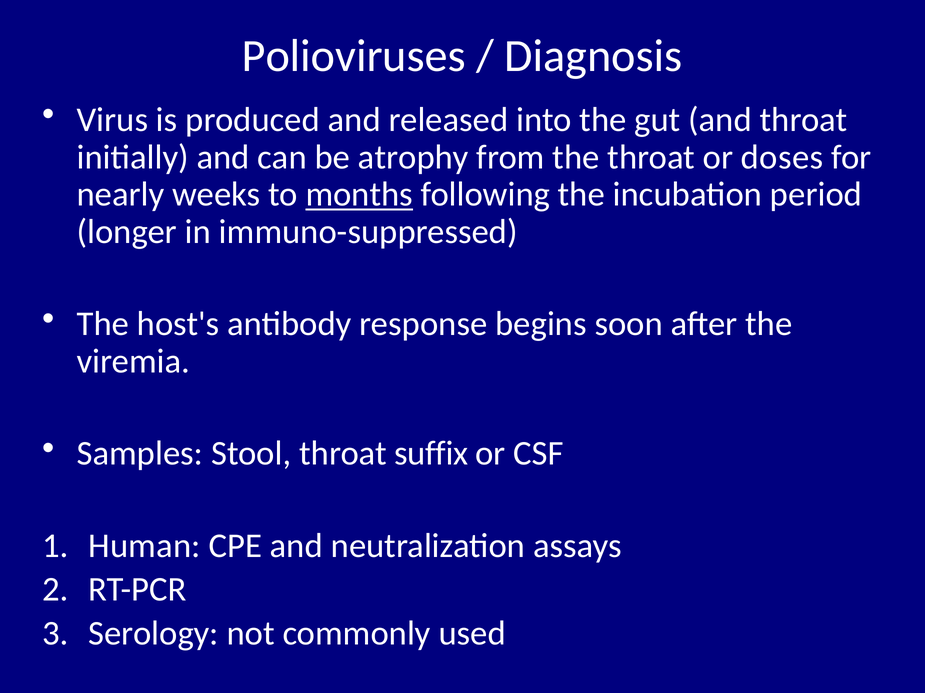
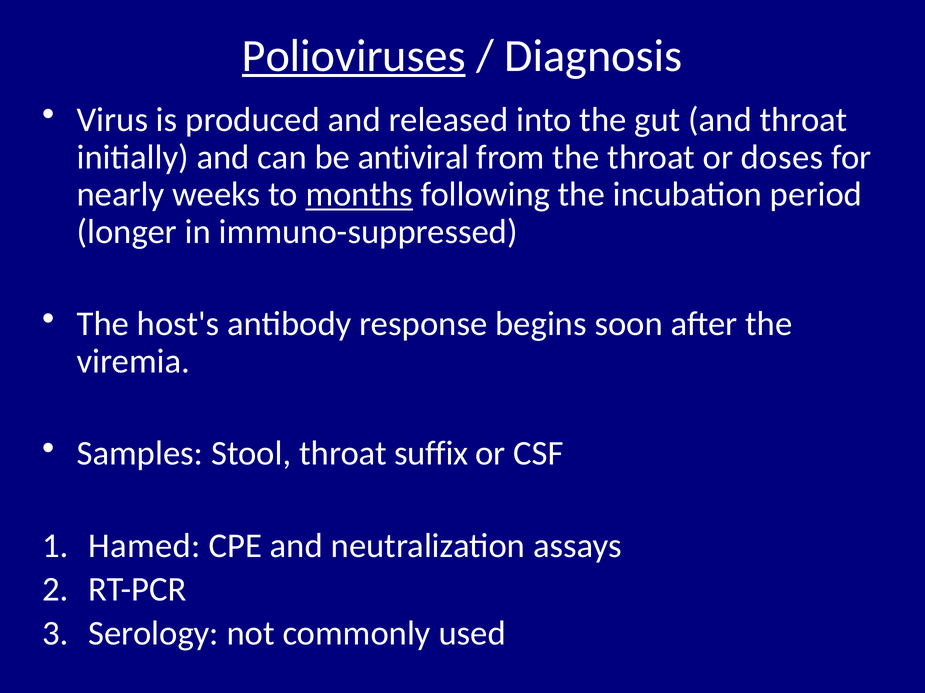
Polioviruses underline: none -> present
atrophy: atrophy -> antiviral
Human: Human -> Hamed
